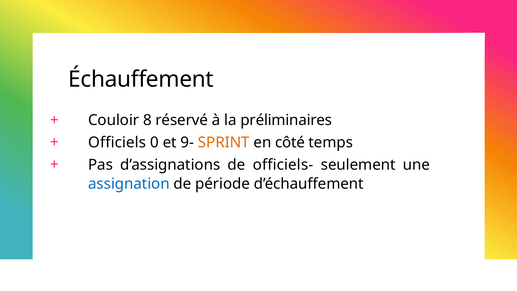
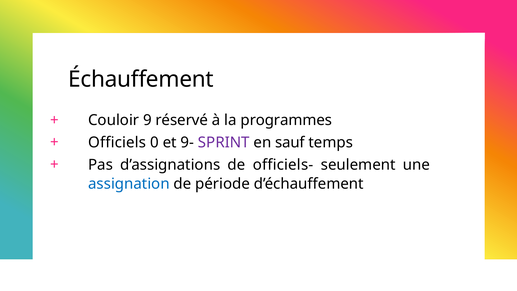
8: 8 -> 9
préliminaires: préliminaires -> programmes
SPRINT colour: orange -> purple
côté: côté -> sauf
